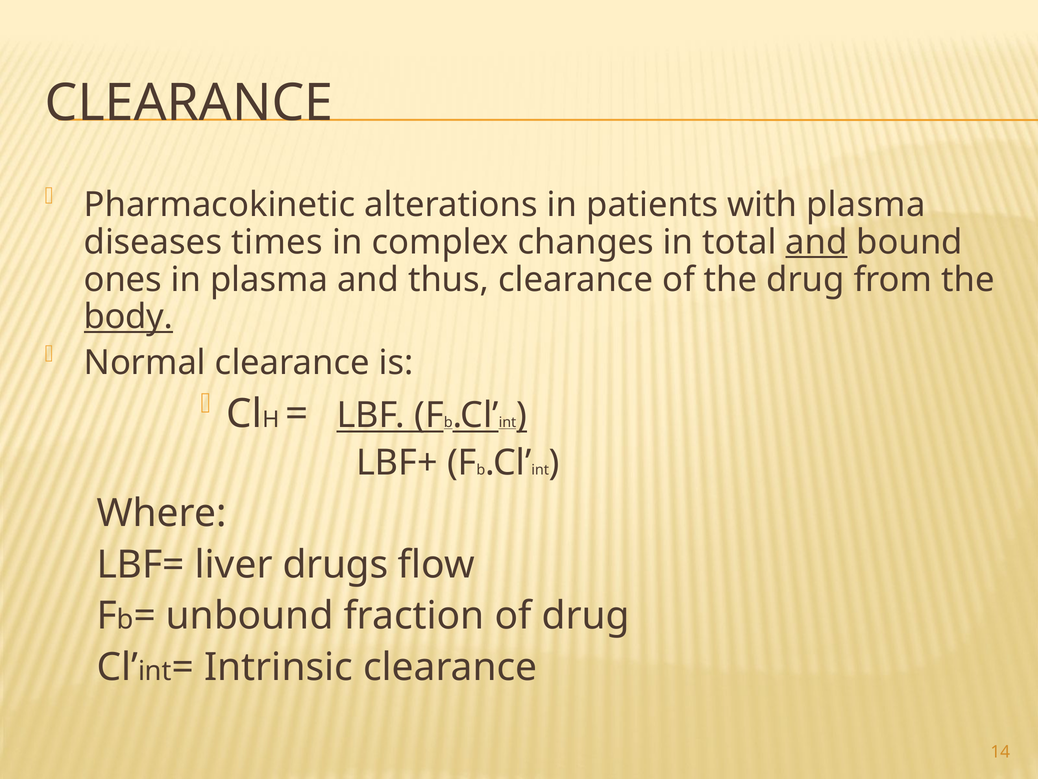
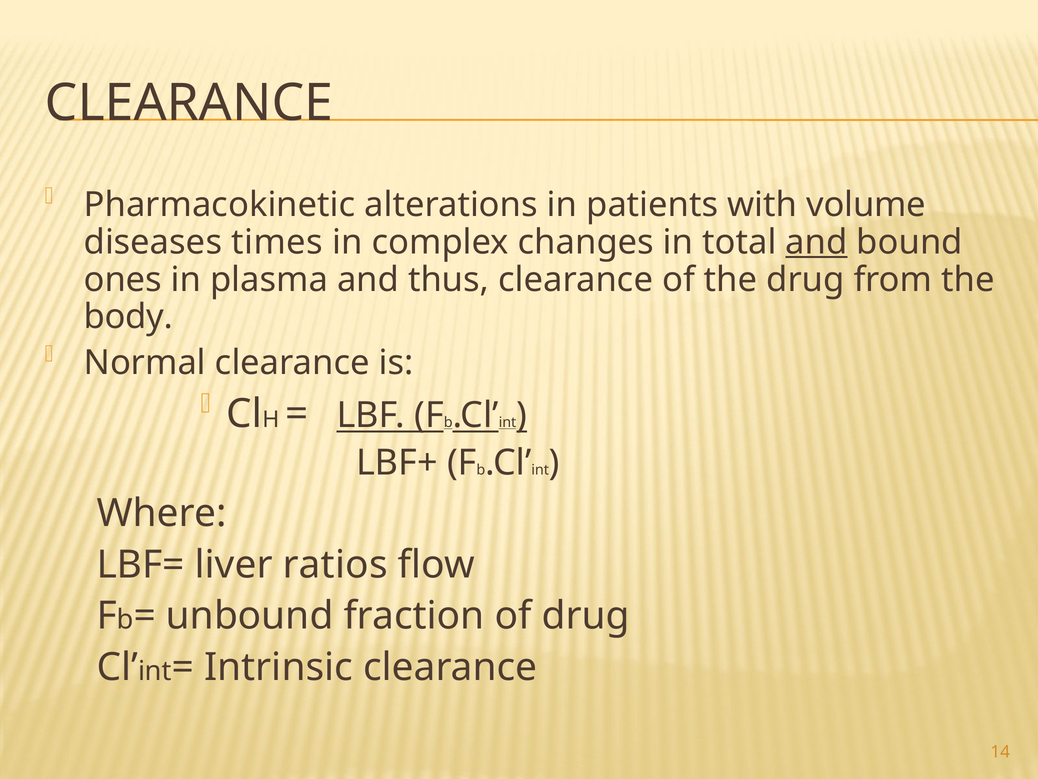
with plasma: plasma -> volume
body underline: present -> none
drugs: drugs -> ratios
